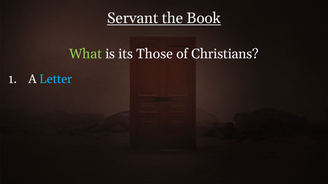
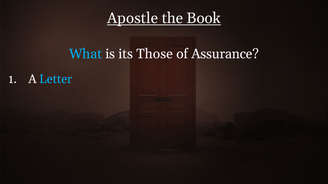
Servant: Servant -> Apostle
What colour: light green -> light blue
Christians: Christians -> Assurance
